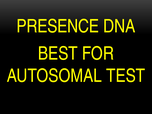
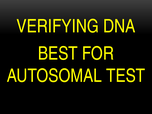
PRESENCE: PRESENCE -> VERIFYING
